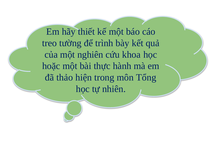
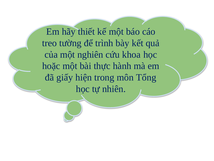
thảo: thảo -> giấy
